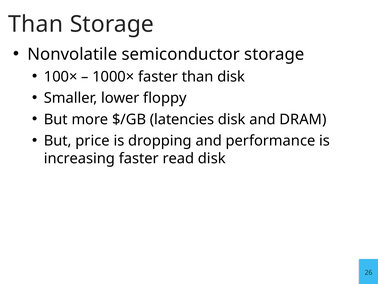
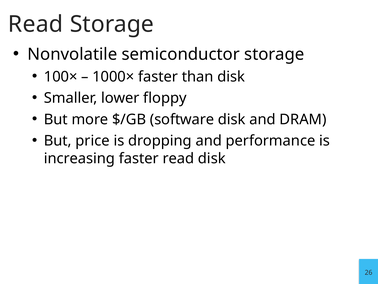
Than at (36, 24): Than -> Read
latencies: latencies -> software
